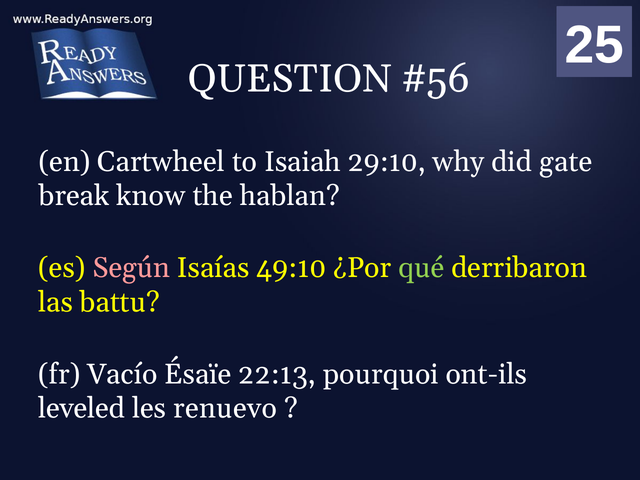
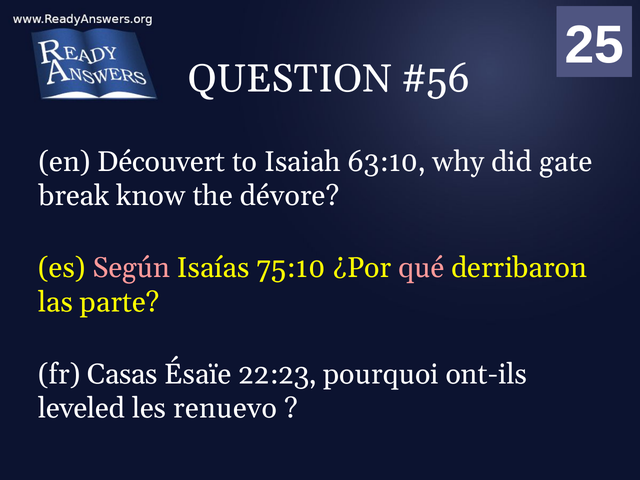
Cartwheel: Cartwheel -> Découvert
29:10: 29:10 -> 63:10
hablan: hablan -> dévore
49:10: 49:10 -> 75:10
qué colour: light green -> pink
battu: battu -> parte
Vacío: Vacío -> Casas
22:13: 22:13 -> 22:23
